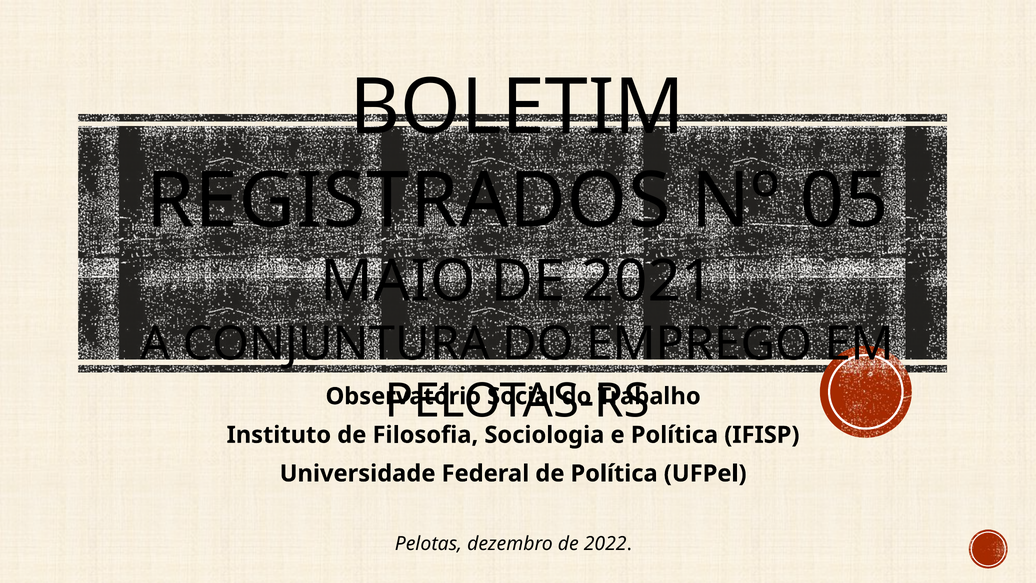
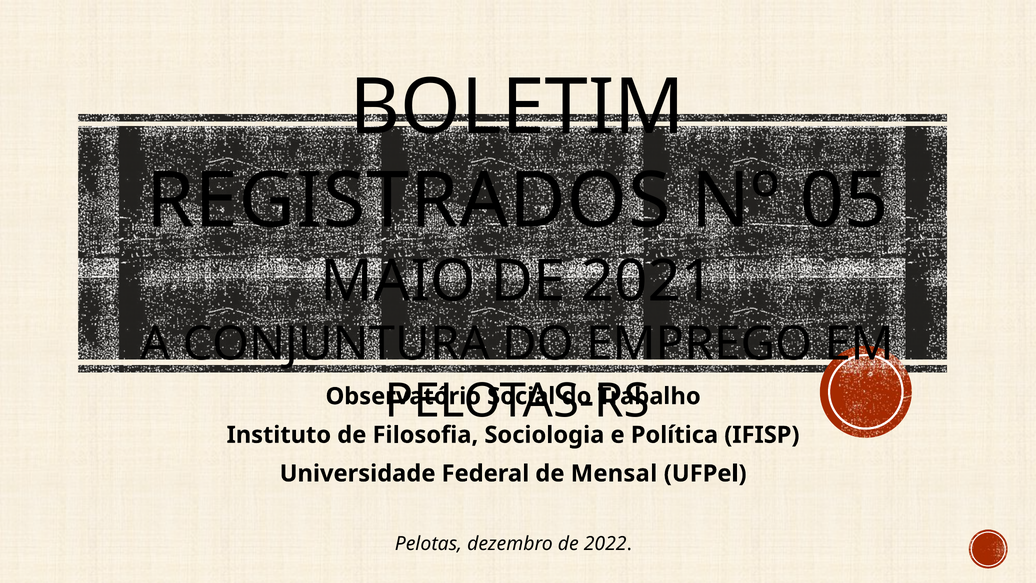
de Política: Política -> Mensal
